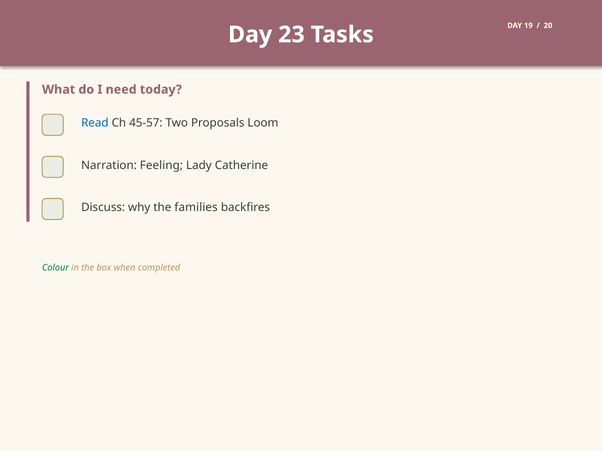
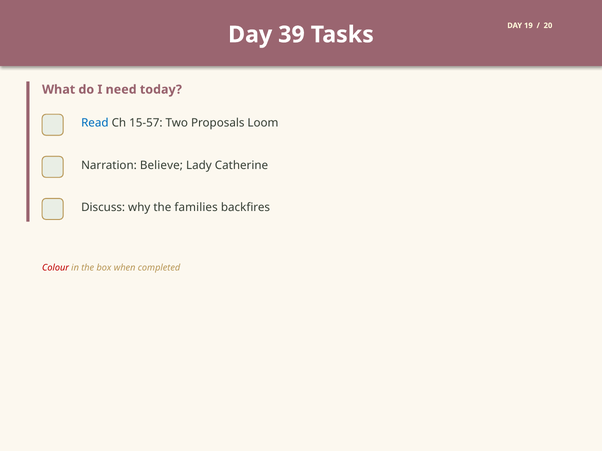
23: 23 -> 39
45-57: 45-57 -> 15-57
Feeling: Feeling -> Believe
Colour colour: green -> red
